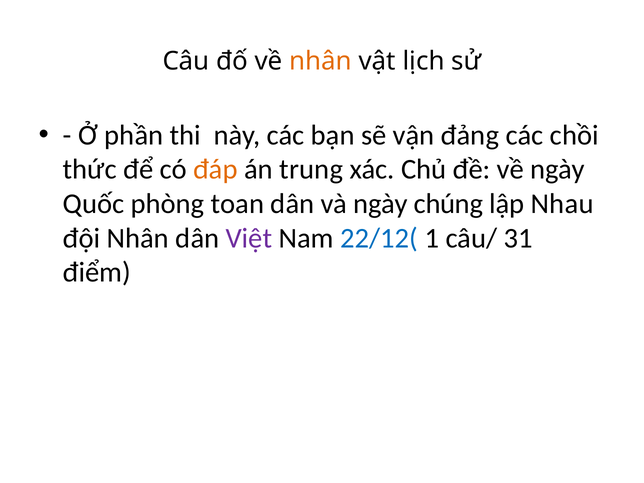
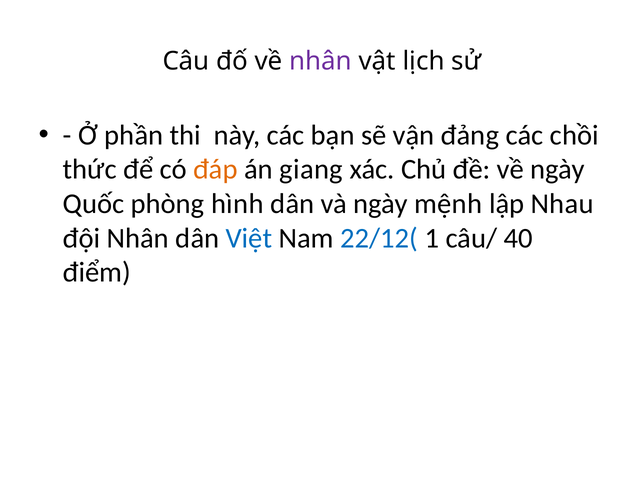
nhân at (321, 61) colour: orange -> purple
trung: trung -> giang
toan: toan -> hình
chúng: chúng -> mệnh
Việt colour: purple -> blue
31: 31 -> 40
